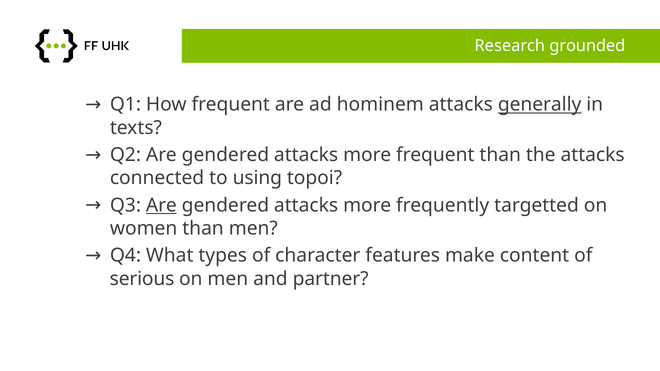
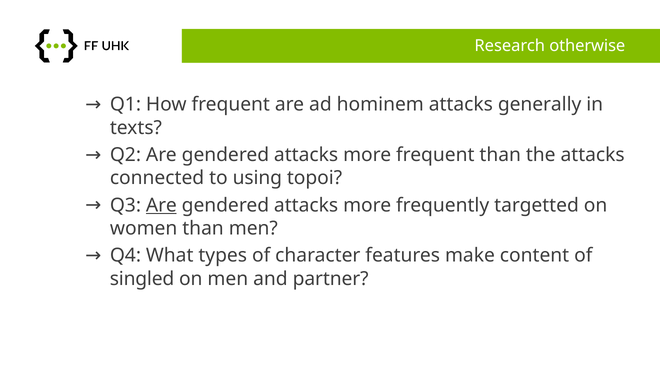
grounded: grounded -> otherwise
generally underline: present -> none
serious: serious -> singled
